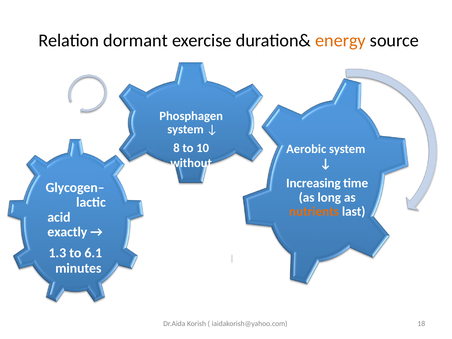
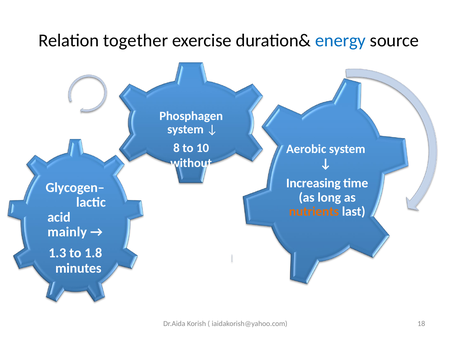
dormant: dormant -> together
energy colour: orange -> blue
exactly: exactly -> mainly
6.1: 6.1 -> 1.8
